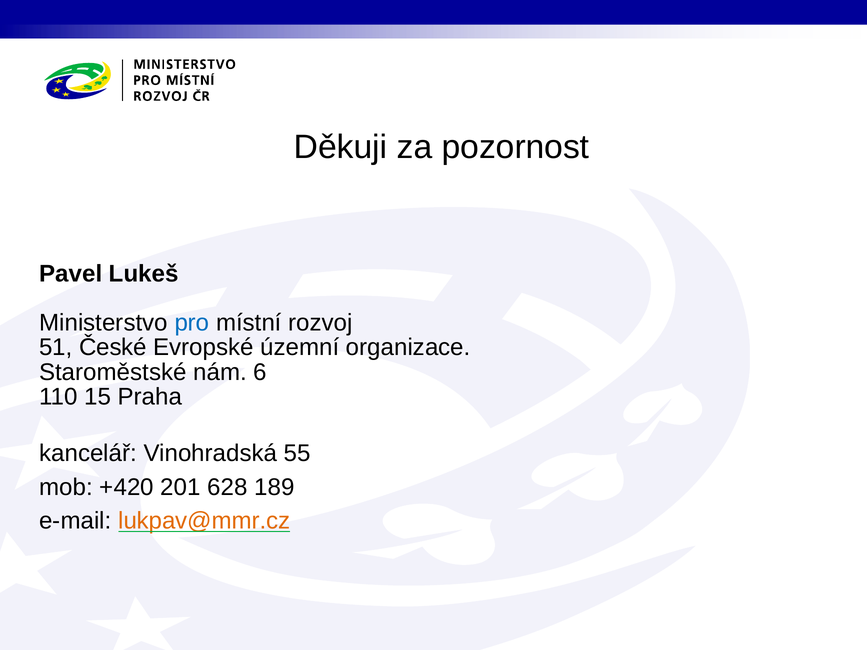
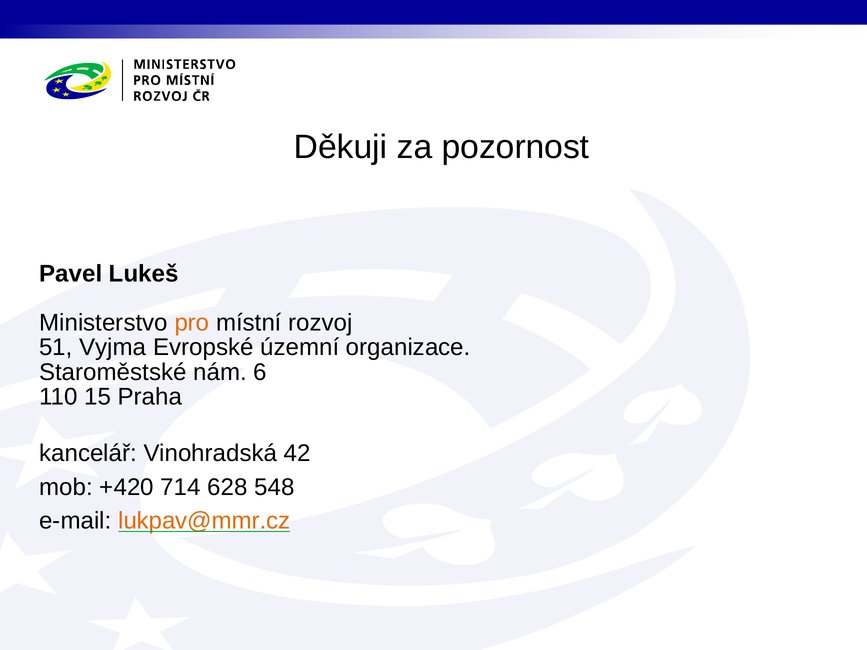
pro colour: blue -> orange
České: České -> Vyjma
55: 55 -> 42
201: 201 -> 714
189: 189 -> 548
